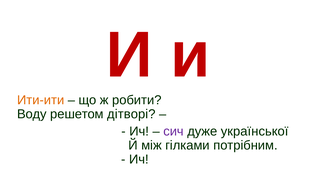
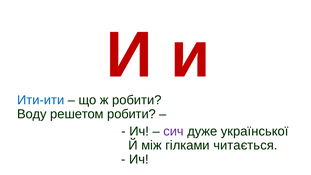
Ити-ити colour: orange -> blue
решетом дітворі: дітворі -> робити
потрібним: потрібним -> читається
